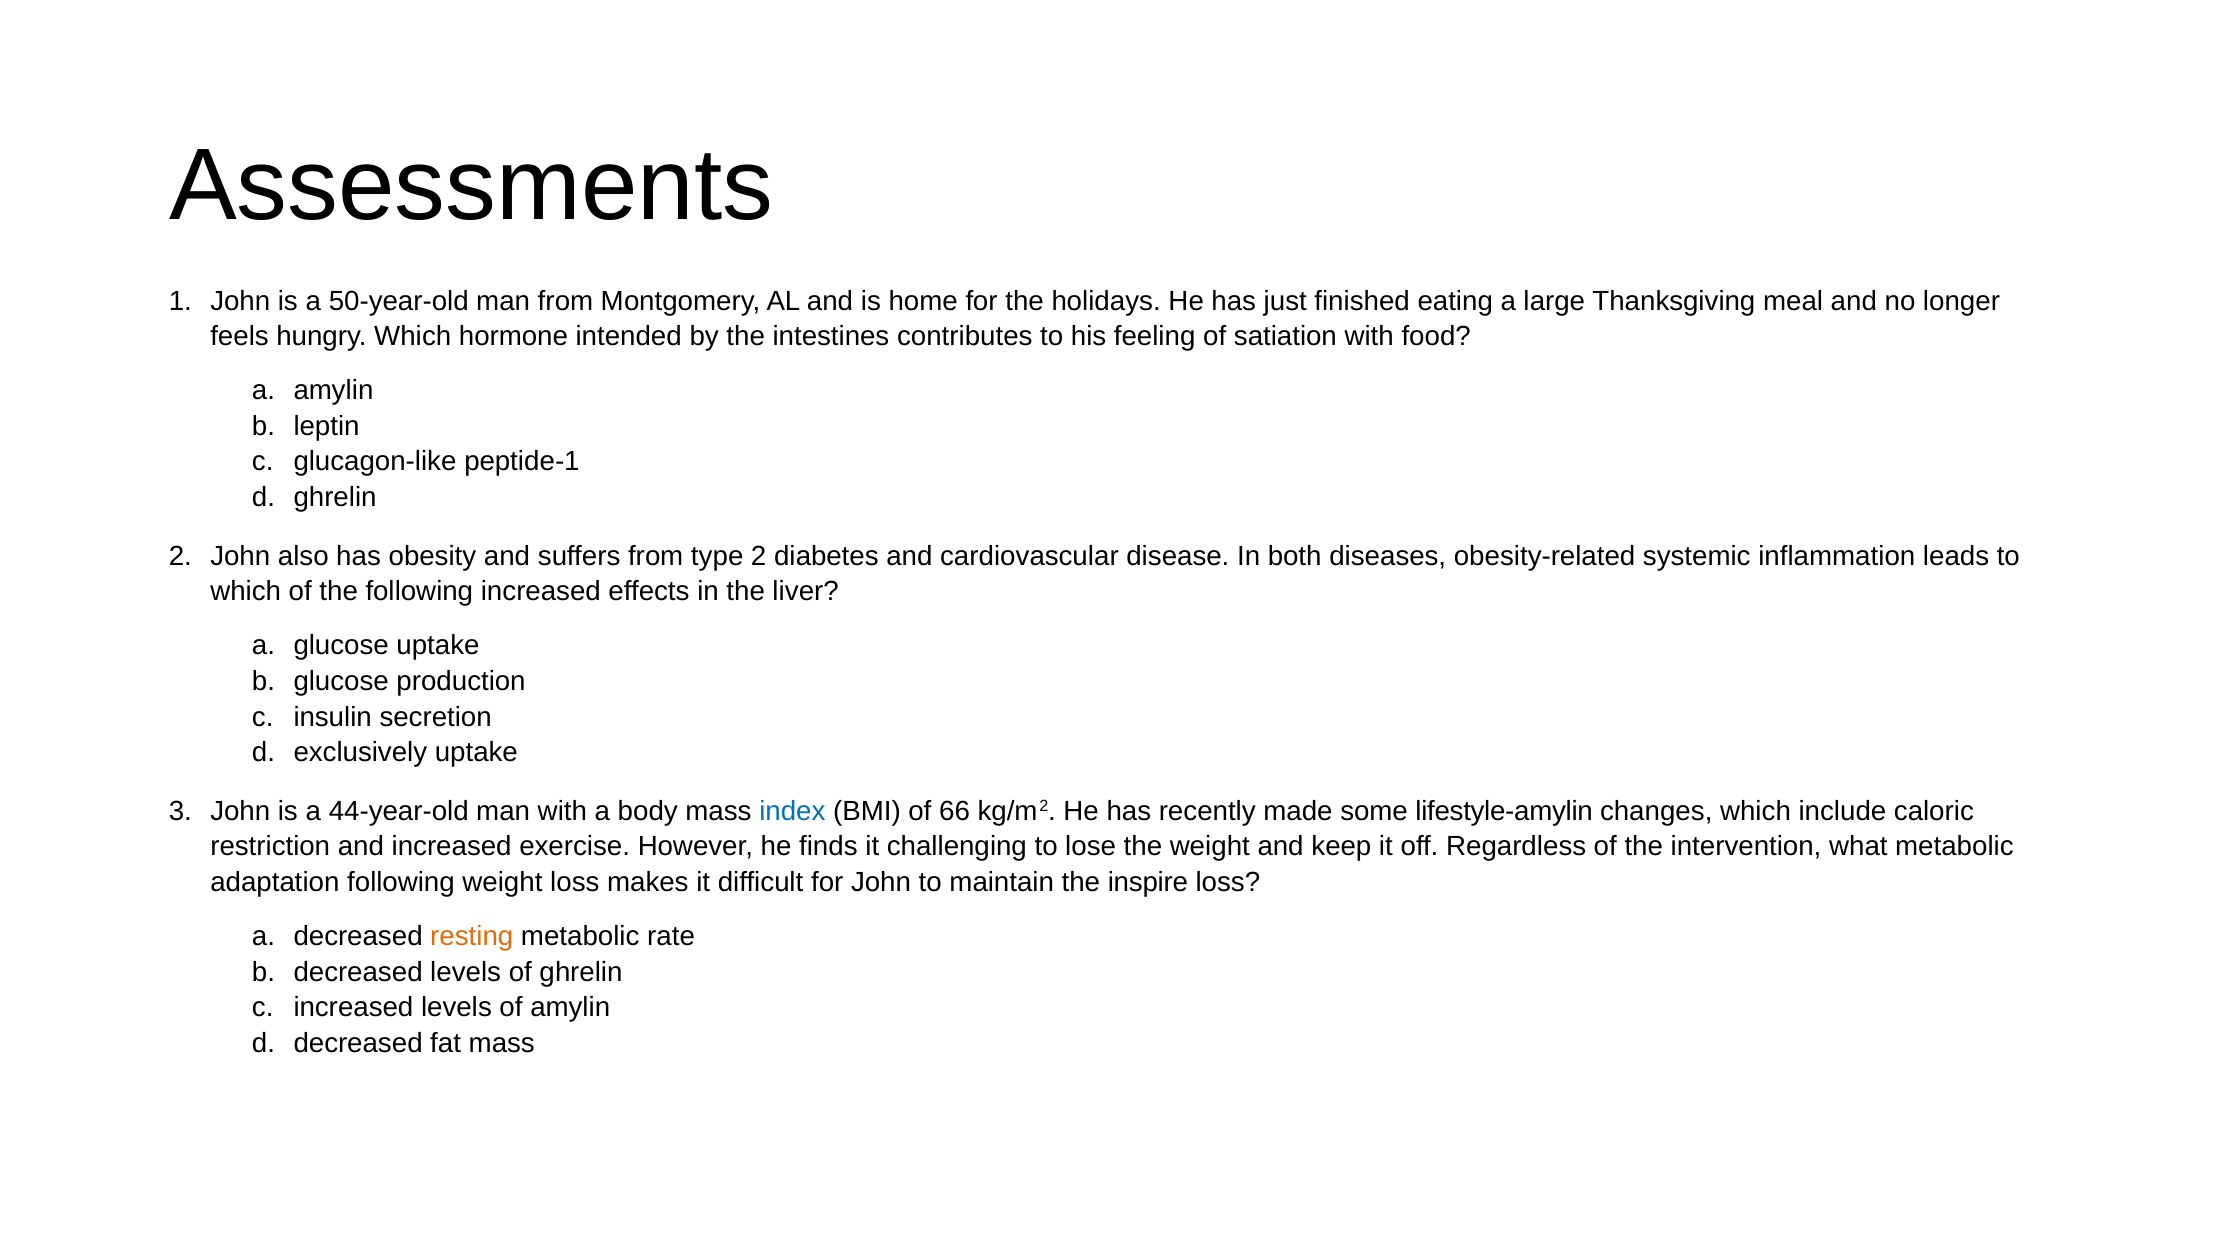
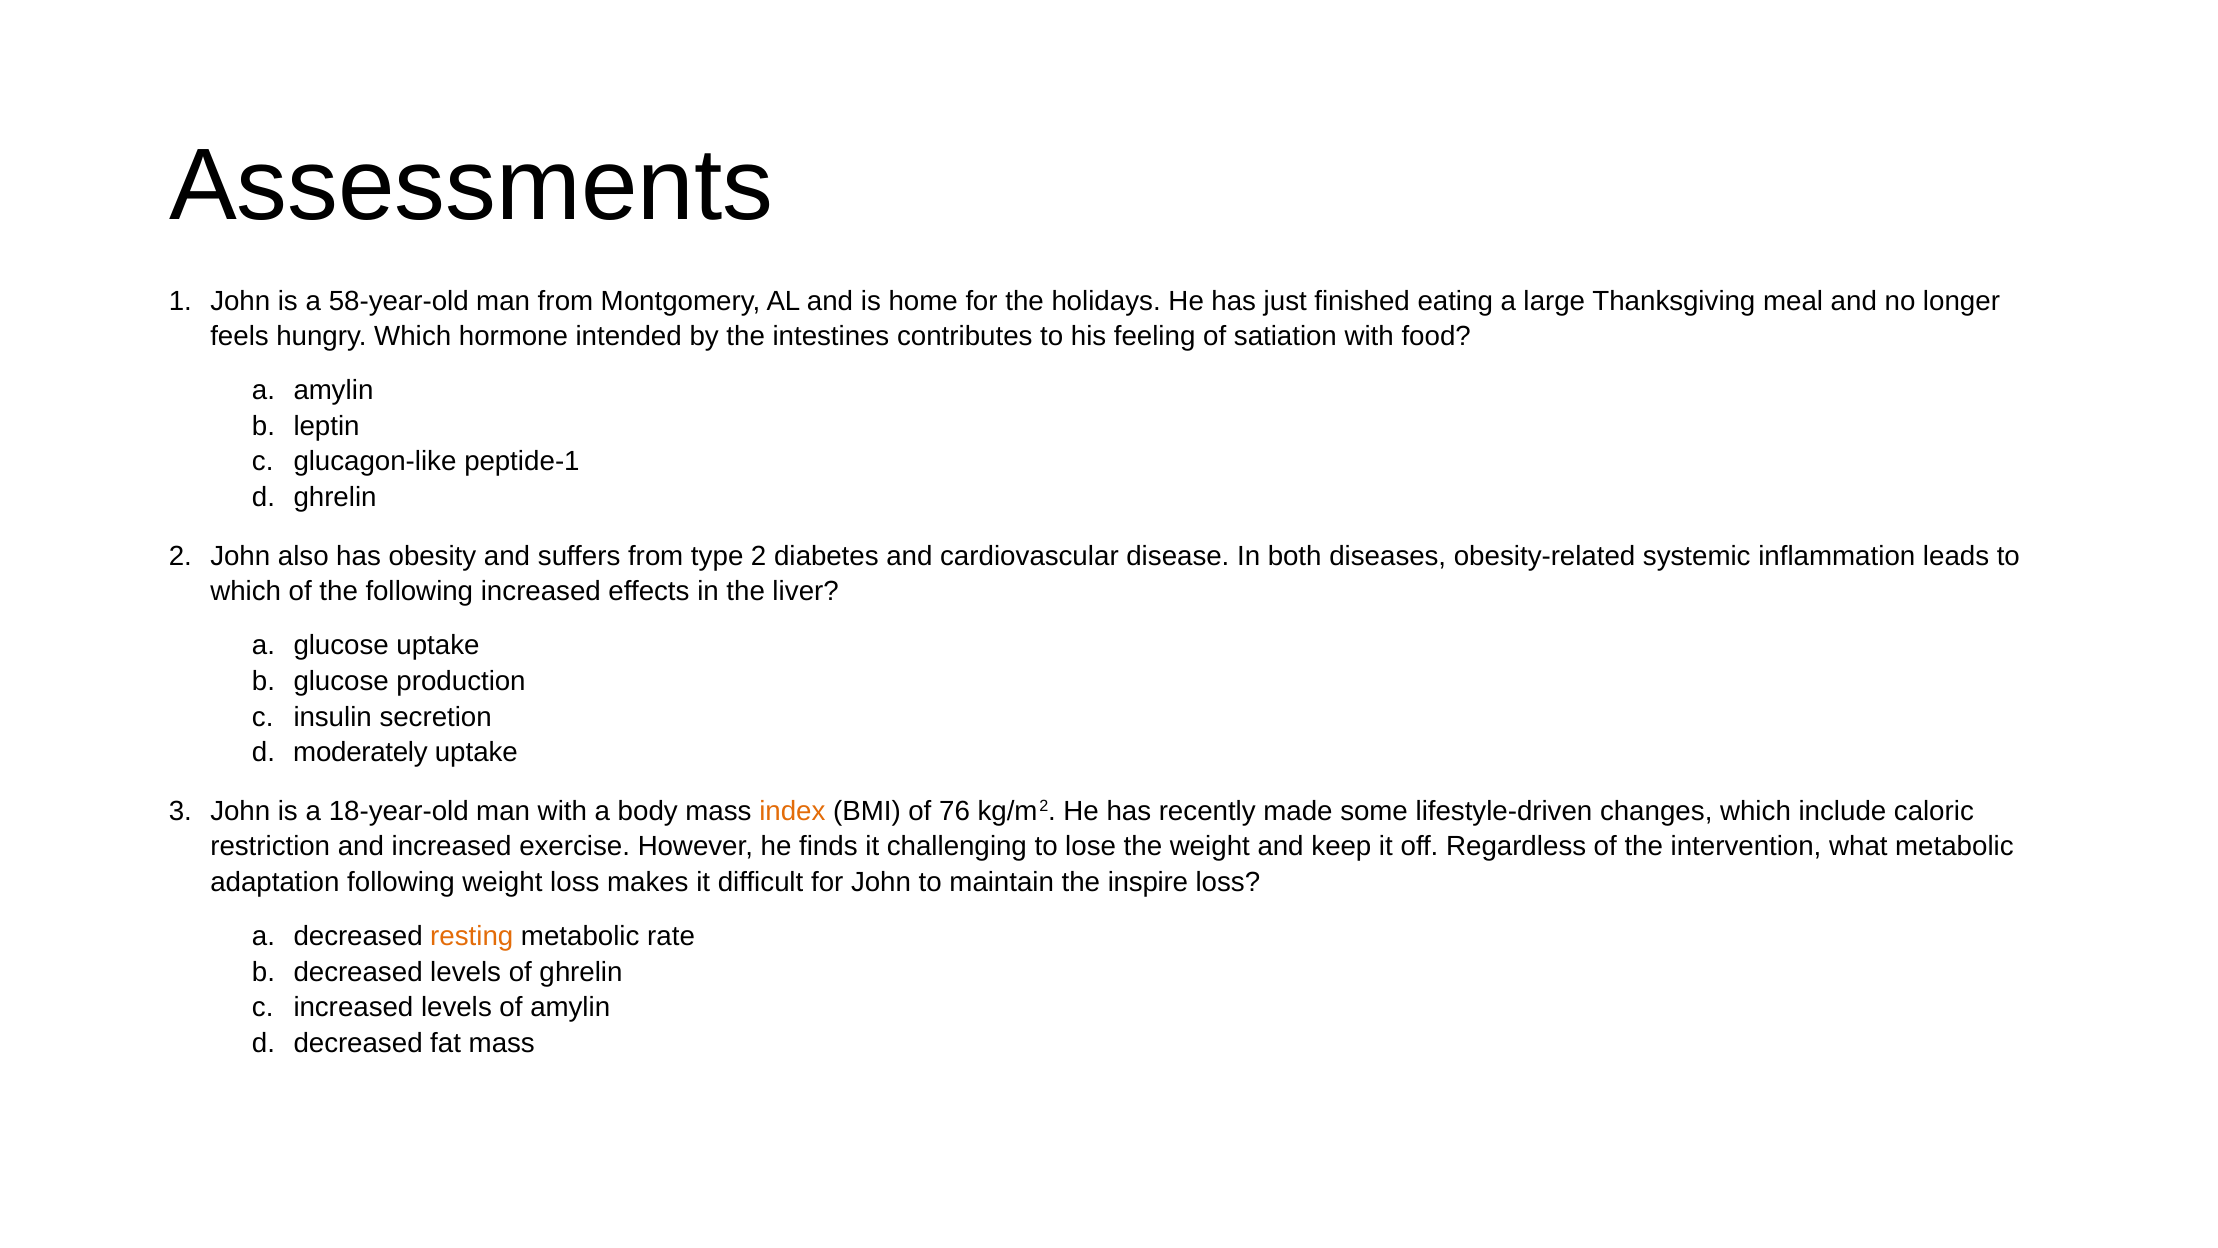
50-year-old: 50-year-old -> 58-year-old
exclusively: exclusively -> moderately
44-year-old: 44-year-old -> 18-year-old
index colour: blue -> orange
66: 66 -> 76
lifestyle-amylin: lifestyle-amylin -> lifestyle-driven
